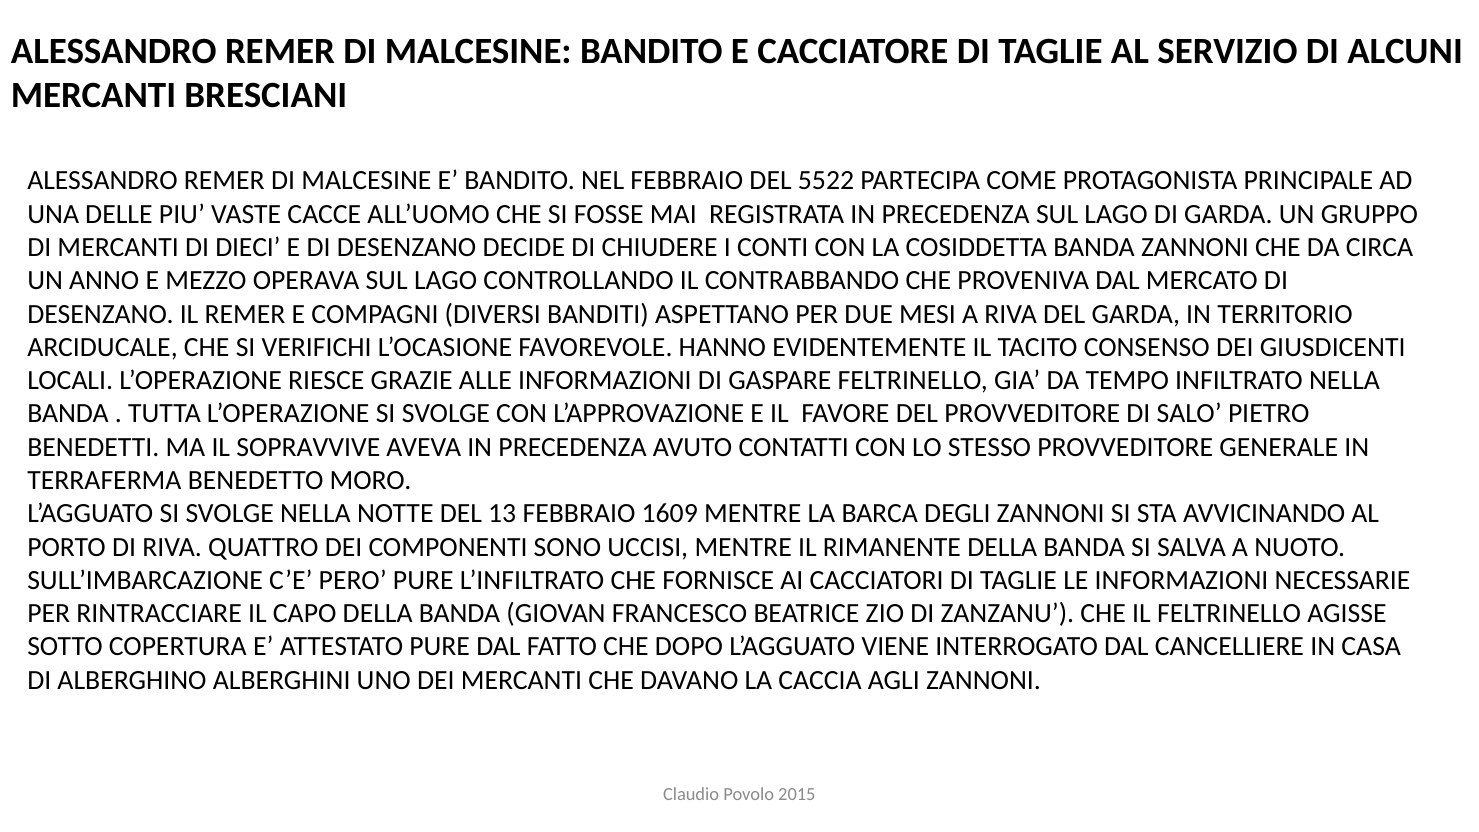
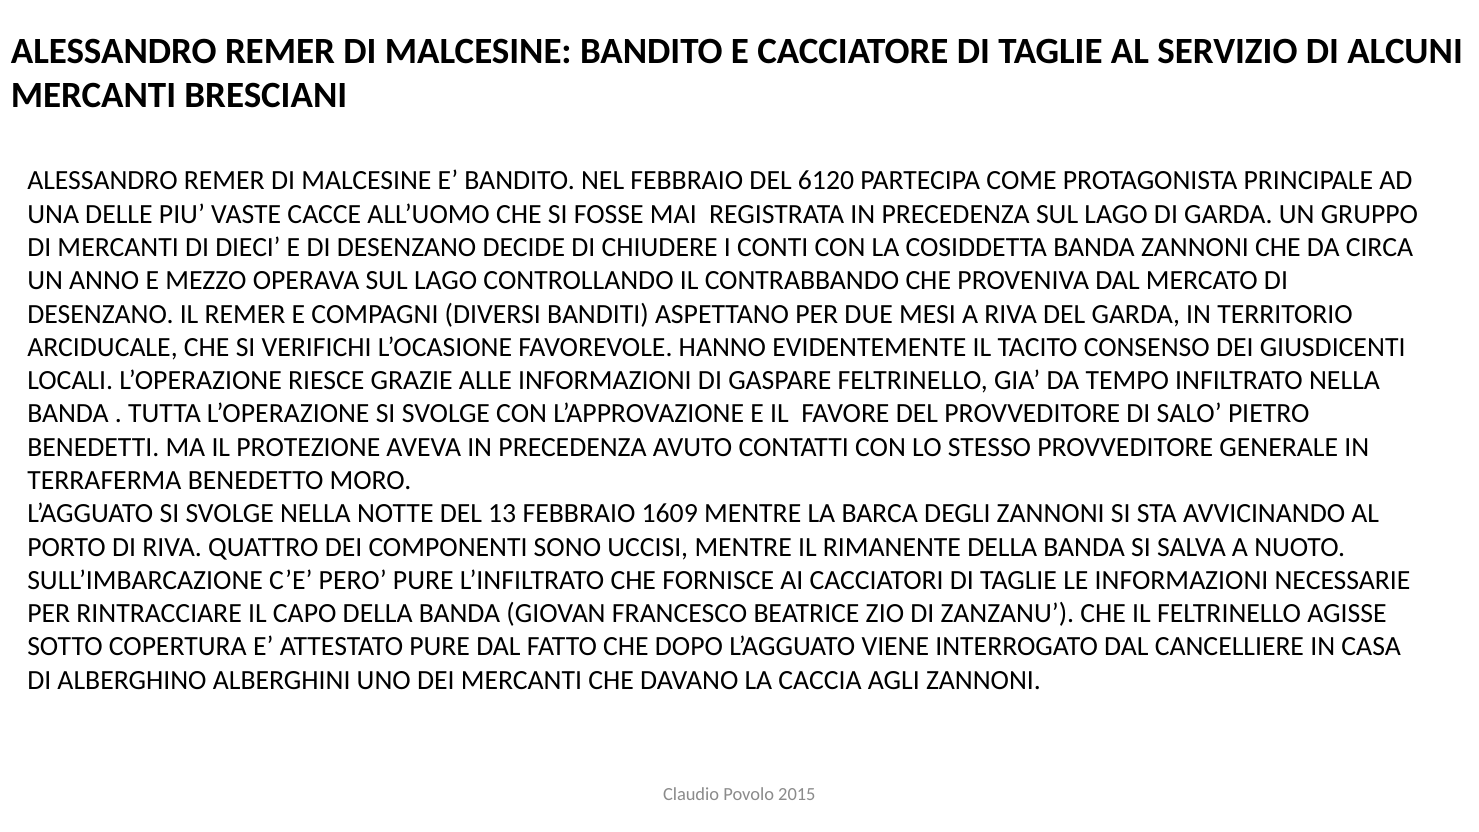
5522: 5522 -> 6120
SOPRAVVIVE: SOPRAVVIVE -> PROTEZIONE
